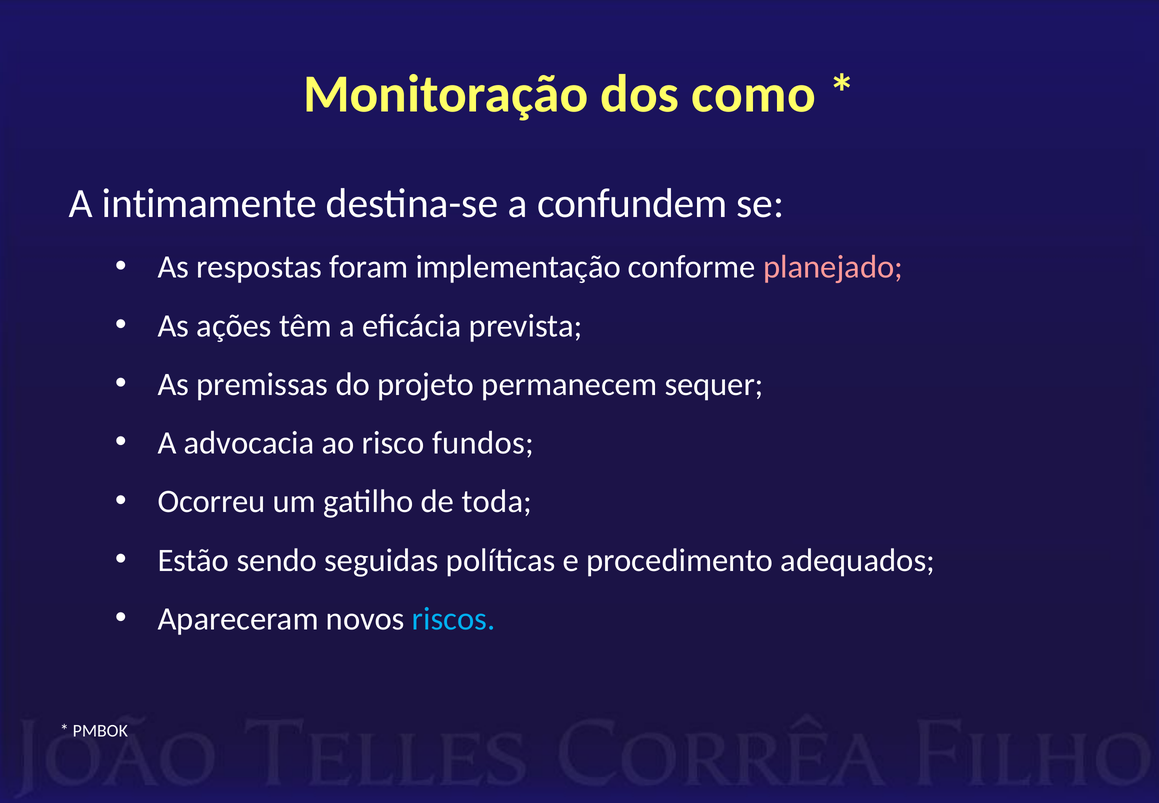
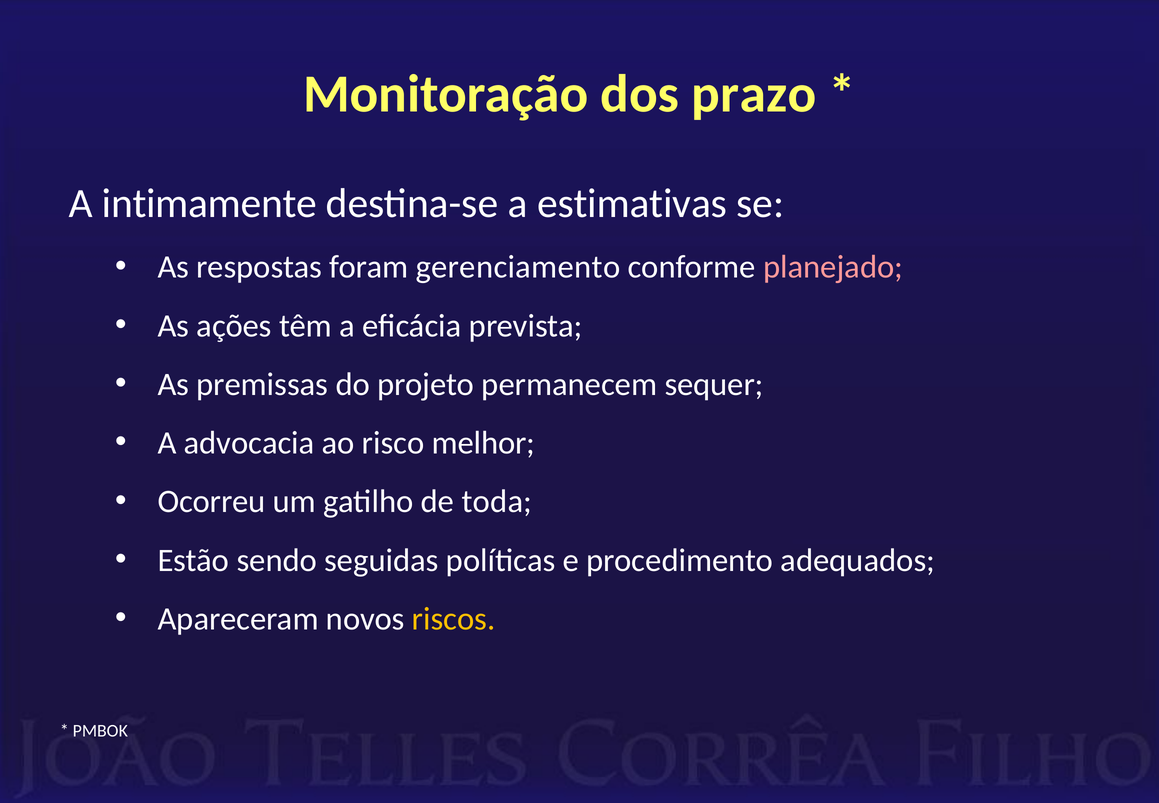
como: como -> prazo
confundem: confundem -> estimativas
implementação: implementação -> gerenciamento
fundos: fundos -> melhor
riscos colour: light blue -> yellow
